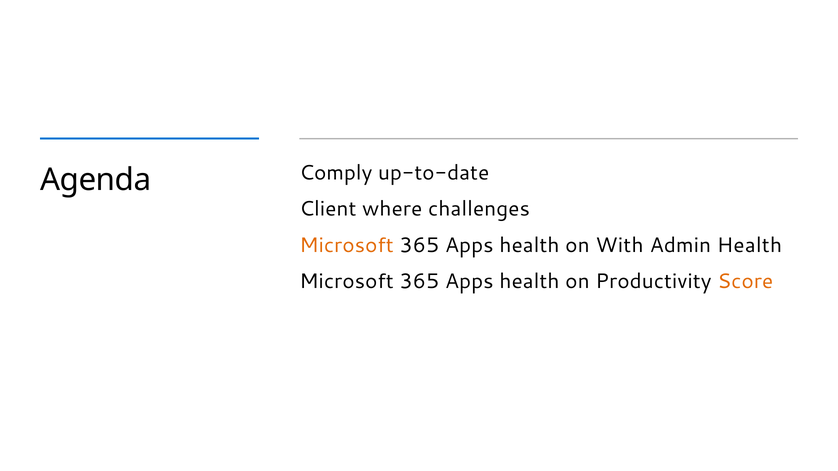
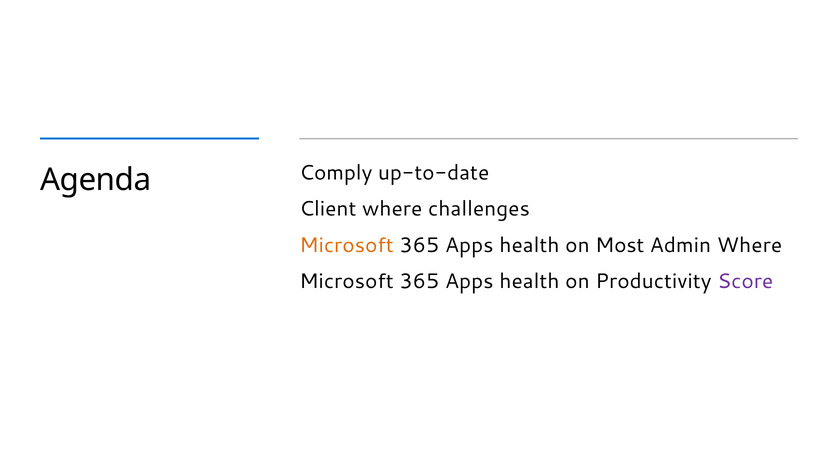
With: With -> Most
Admin Health: Health -> Where
Score colour: orange -> purple
